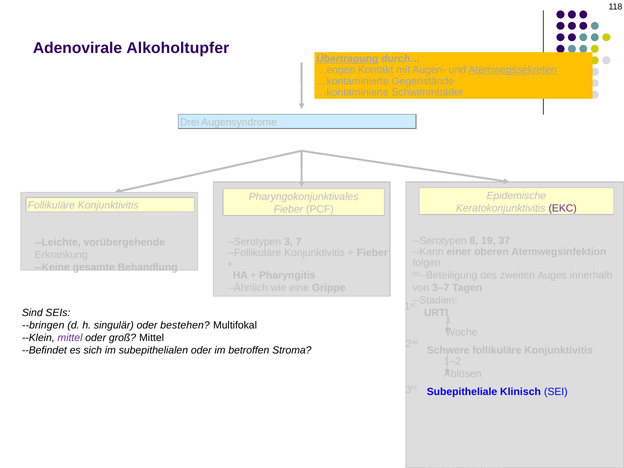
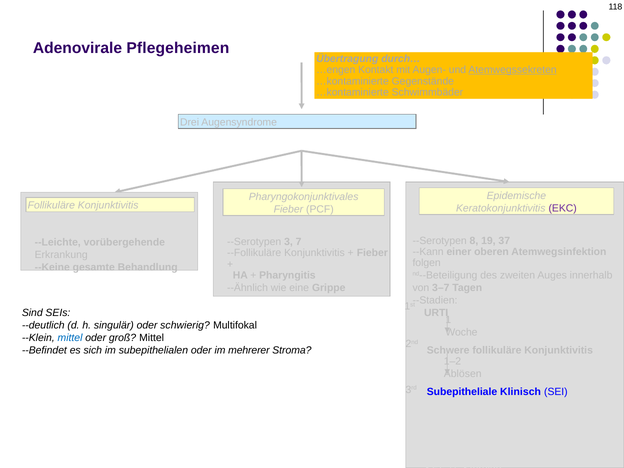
Alkoholtupfer: Alkoholtupfer -> Pflegeheimen
Übertragung underline: present -> none
--bringen: --bringen -> --deutlich
bestehen: bestehen -> schwierig
mittel at (70, 338) colour: purple -> blue
betroffen: betroffen -> mehrerer
